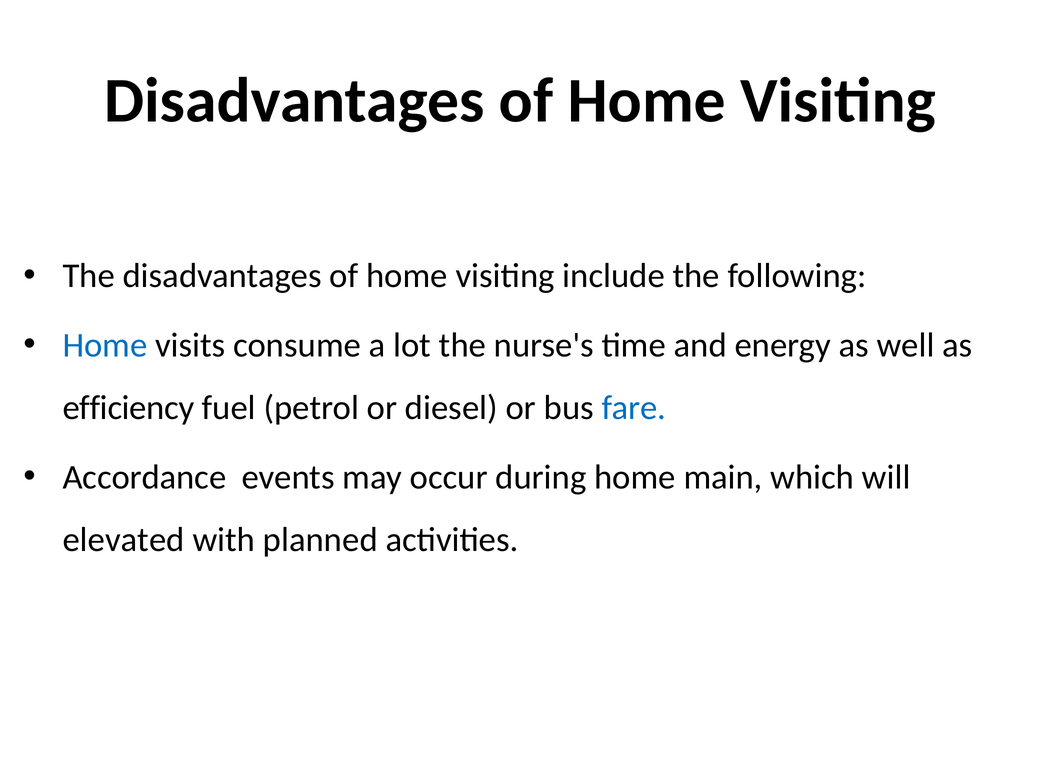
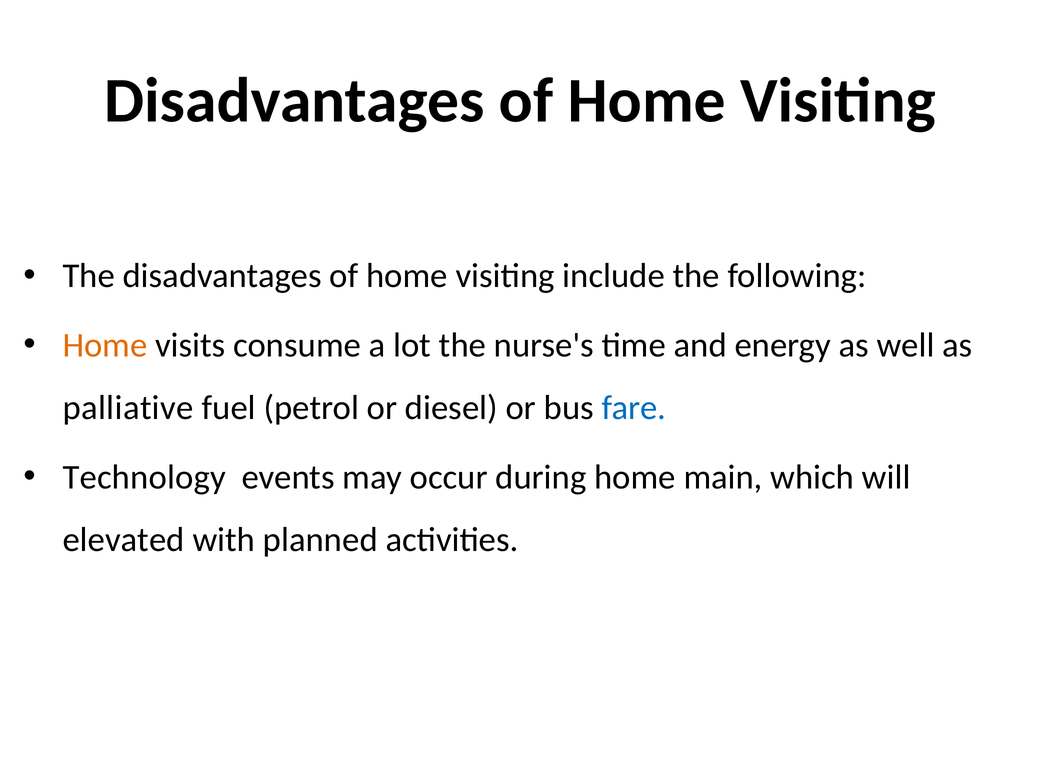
Home at (105, 345) colour: blue -> orange
efficiency: efficiency -> palliative
Accordance: Accordance -> Technology
